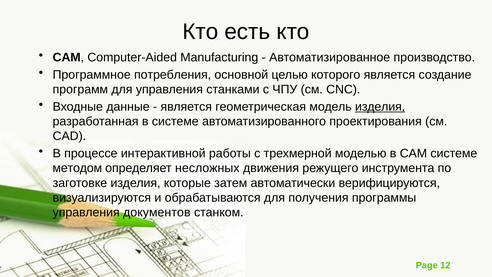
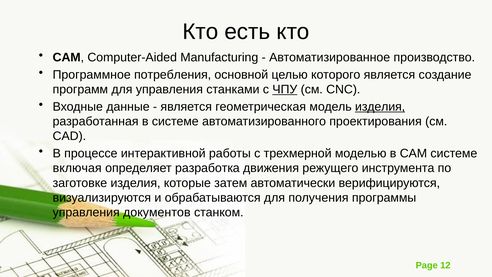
ЧПУ underline: none -> present
методом: методом -> включая
несложных: несложных -> разработка
